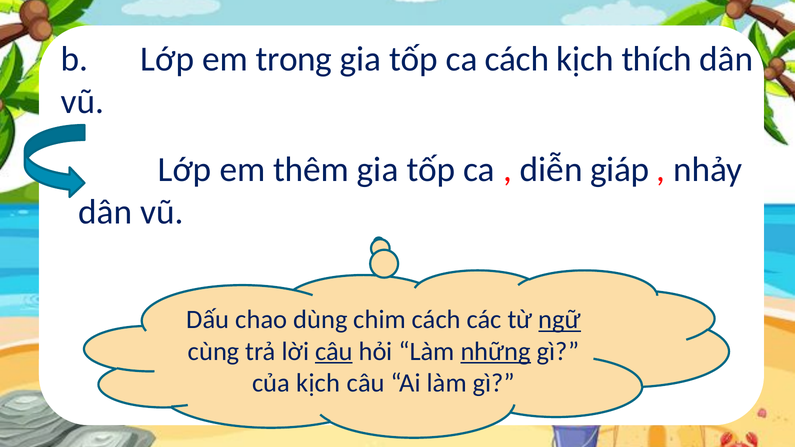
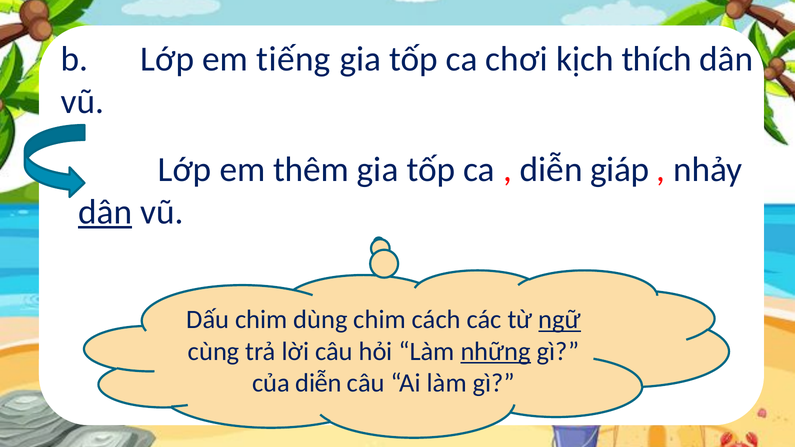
trong: trong -> tiếng
ca cách: cách -> chơi
dân at (105, 212) underline: none -> present
Dấu chao: chao -> chim
câu at (334, 352) underline: present -> none
của kịch: kịch -> diễn
